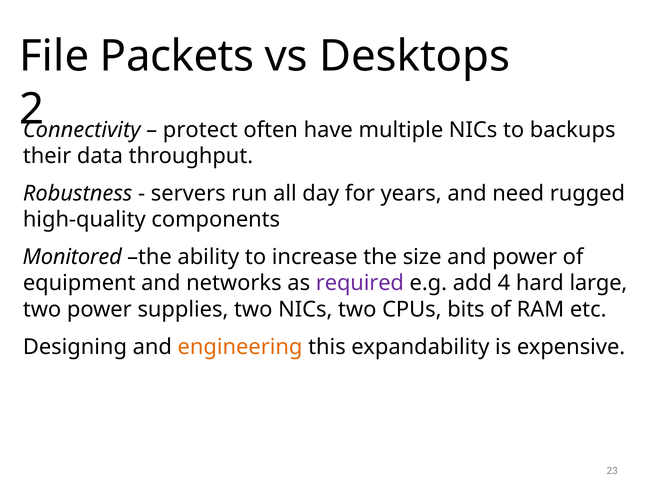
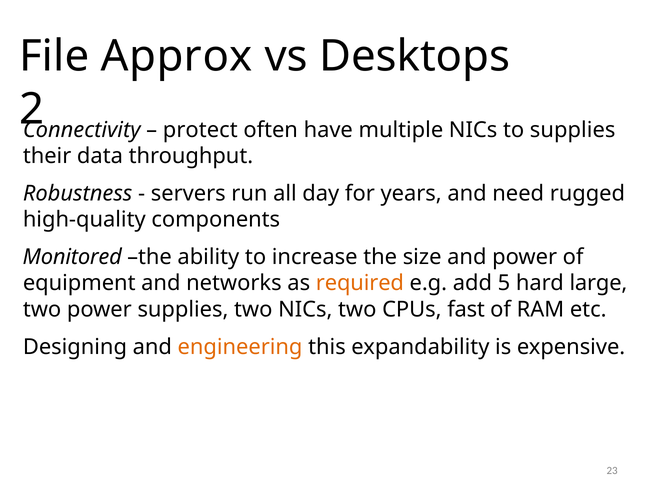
Packets: Packets -> Approx
to backups: backups -> supplies
required colour: purple -> orange
4: 4 -> 5
bits: bits -> fast
